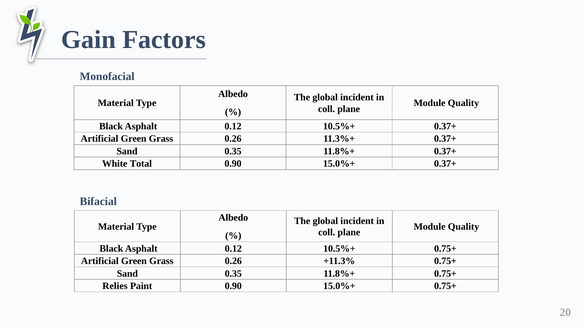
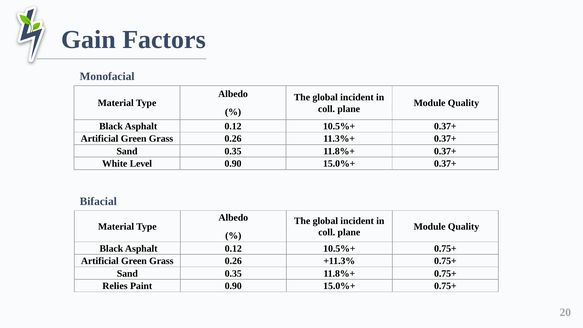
Total: Total -> Level
